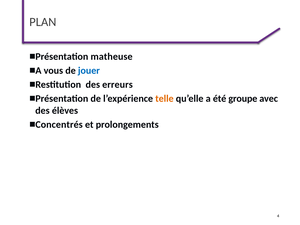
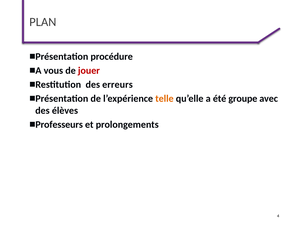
matheuse: matheuse -> procédure
jouer colour: blue -> red
Concentrés: Concentrés -> Professeurs
